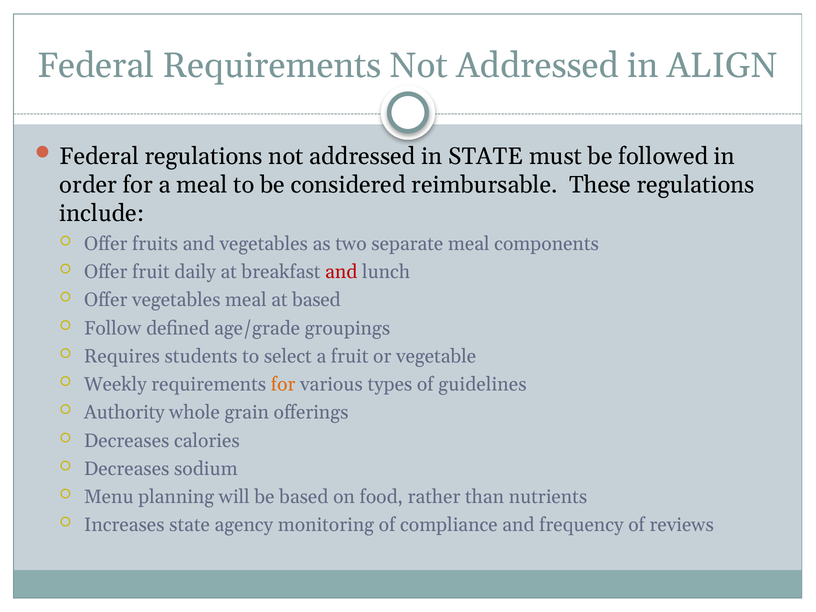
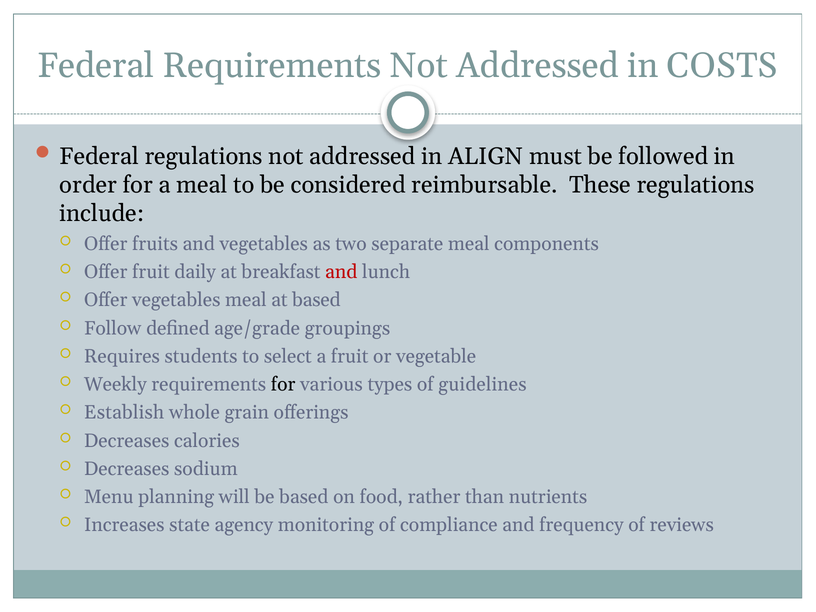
ALIGN: ALIGN -> COSTS
in STATE: STATE -> ALIGN
for at (283, 384) colour: orange -> black
Authority: Authority -> Establish
